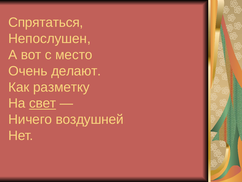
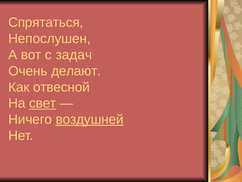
место: место -> задач
разметку: разметку -> отвесной
воздушней underline: none -> present
